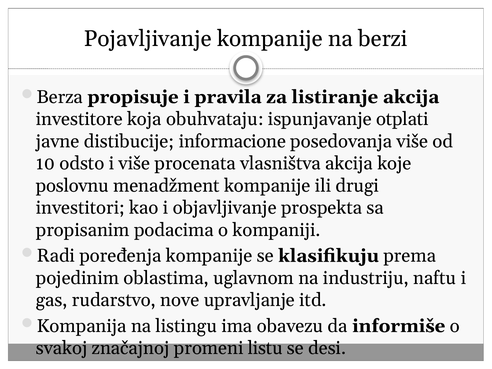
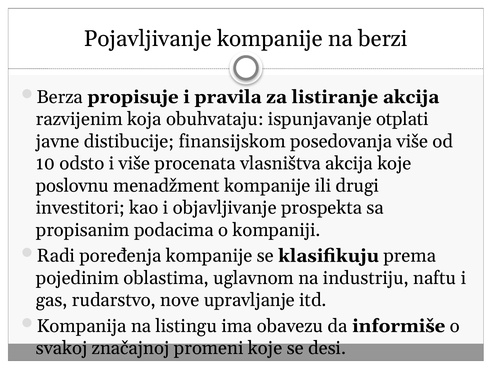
investitore: investitore -> razvijenim
informacione: informacione -> finansijskom
promeni listu: listu -> koje
